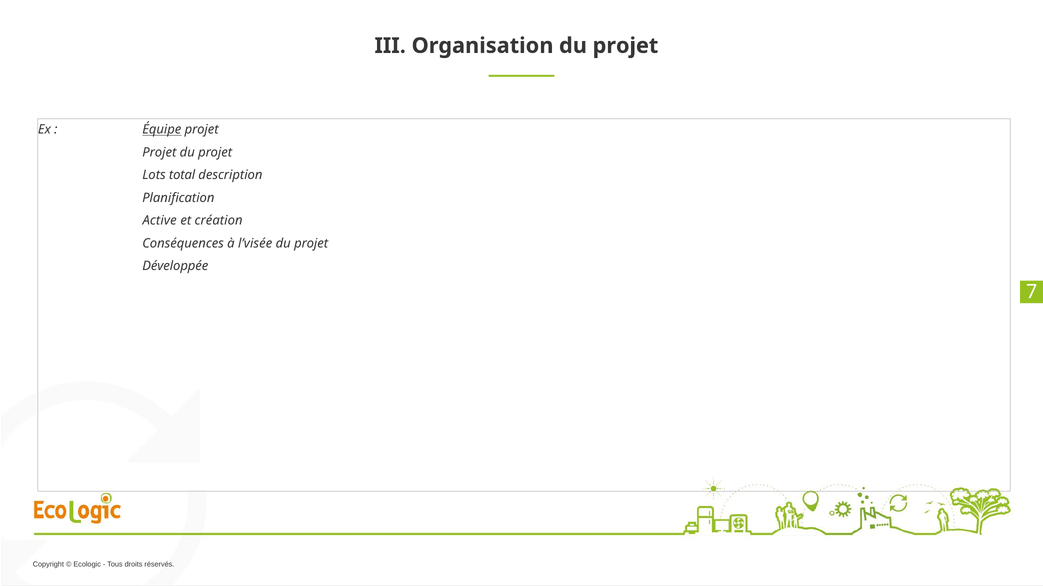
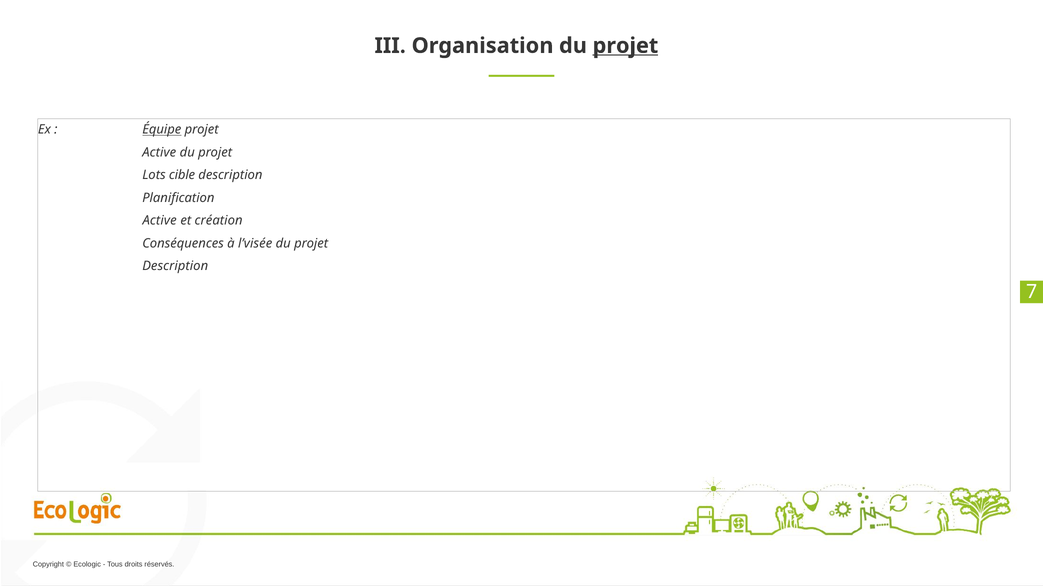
projet at (625, 46) underline: none -> present
Projet at (159, 153): Projet -> Active
total: total -> cible
Développée at (175, 266): Développée -> Description
